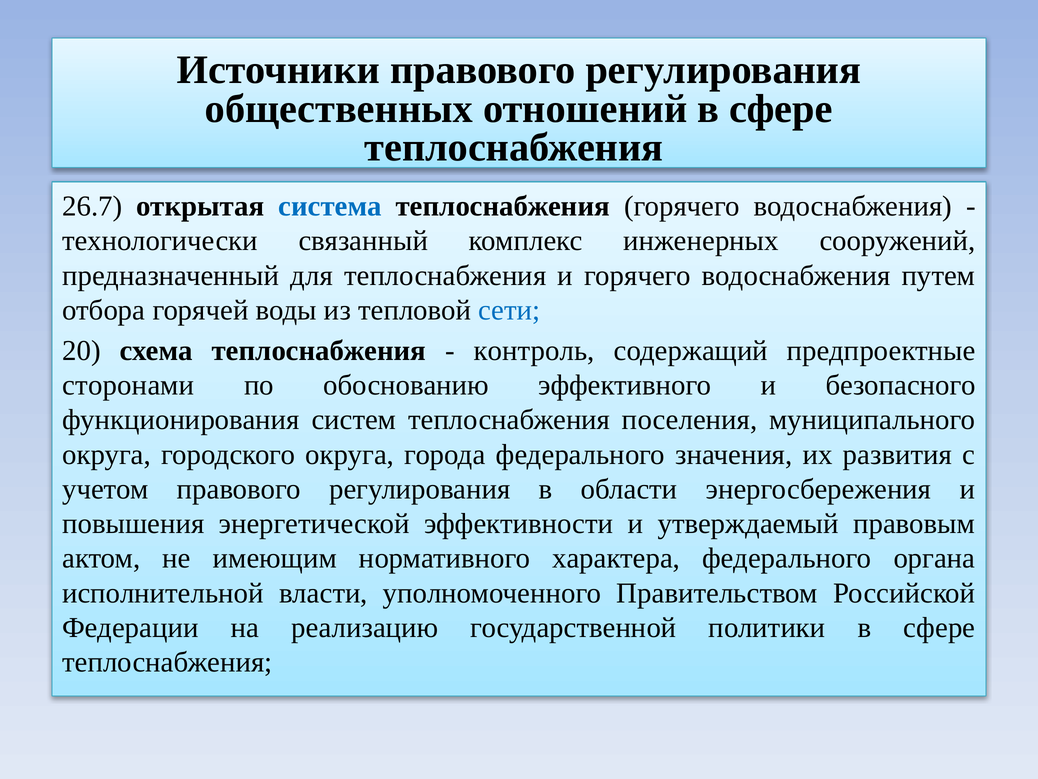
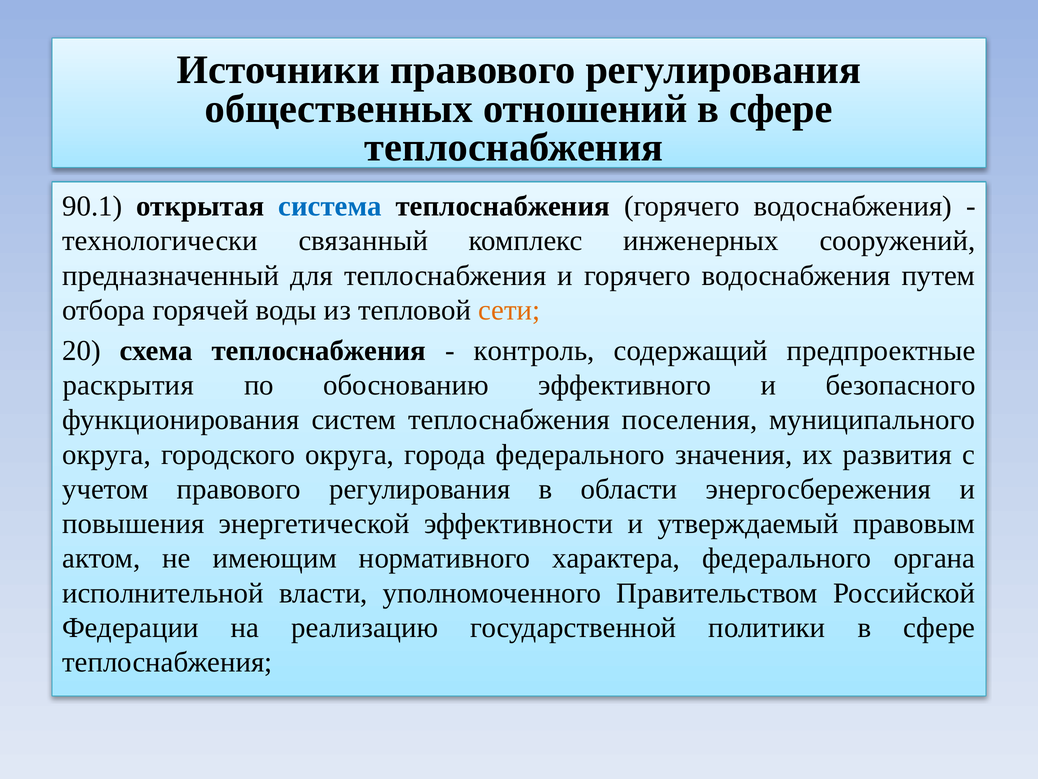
26.7: 26.7 -> 90.1
сети colour: blue -> orange
сторонами: сторонами -> раскрытия
